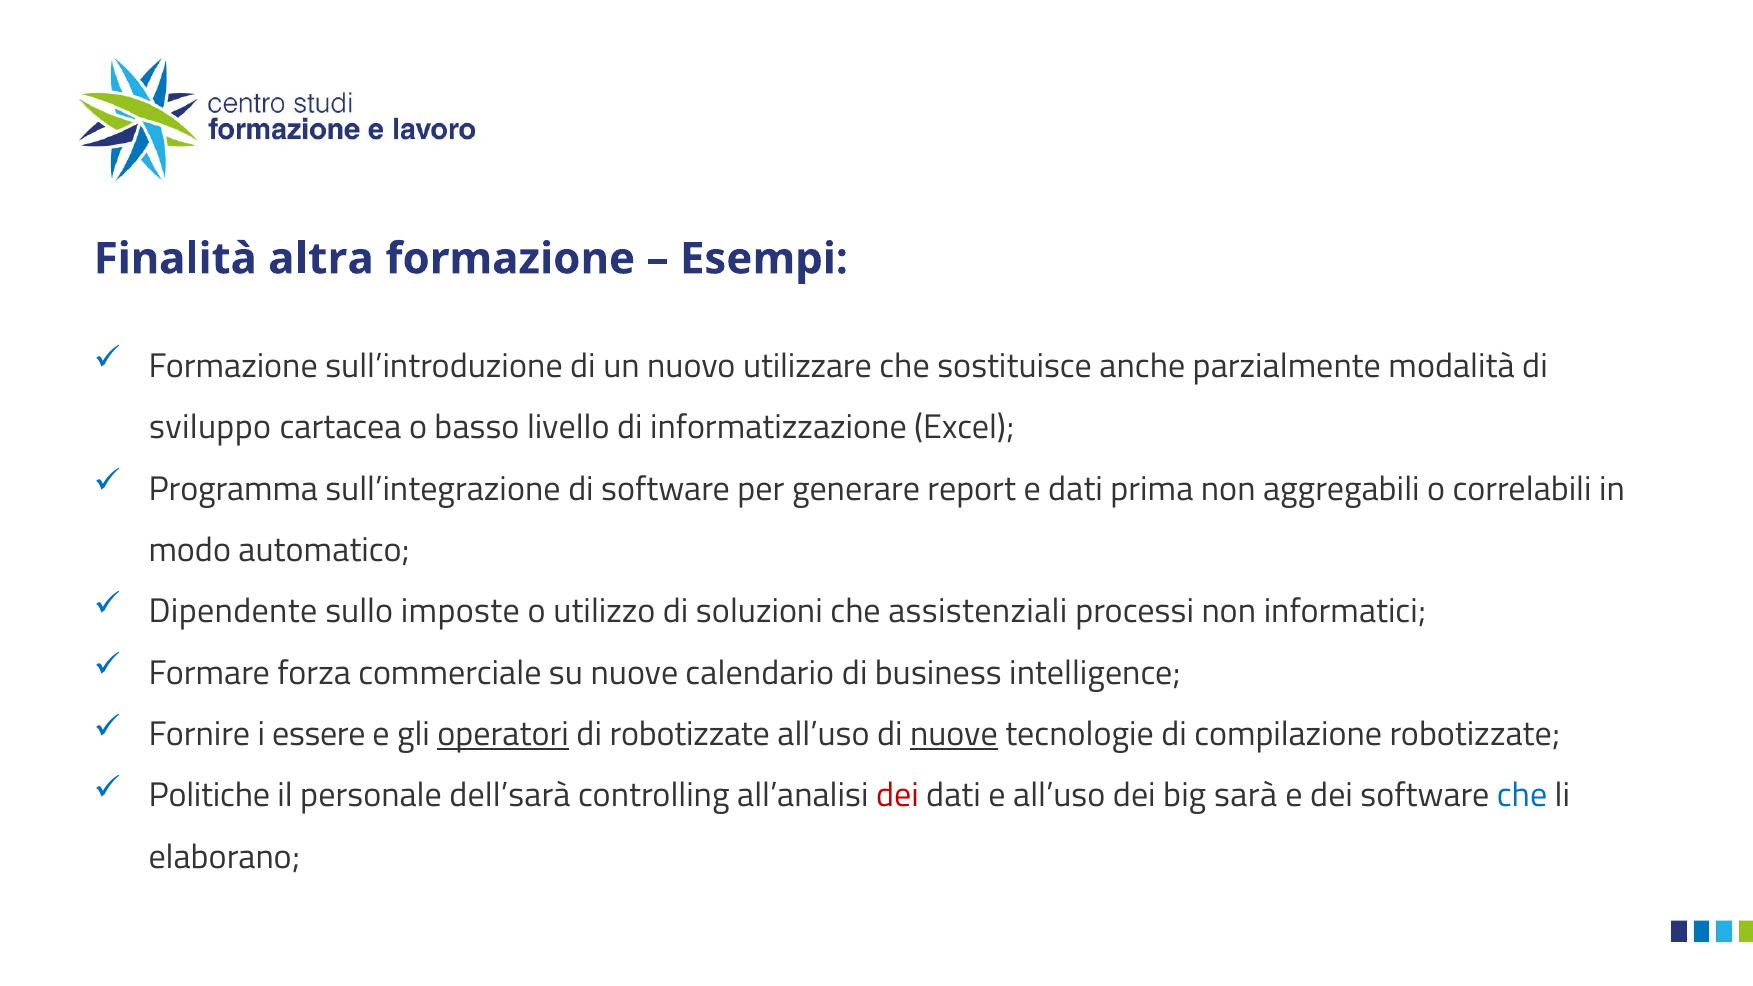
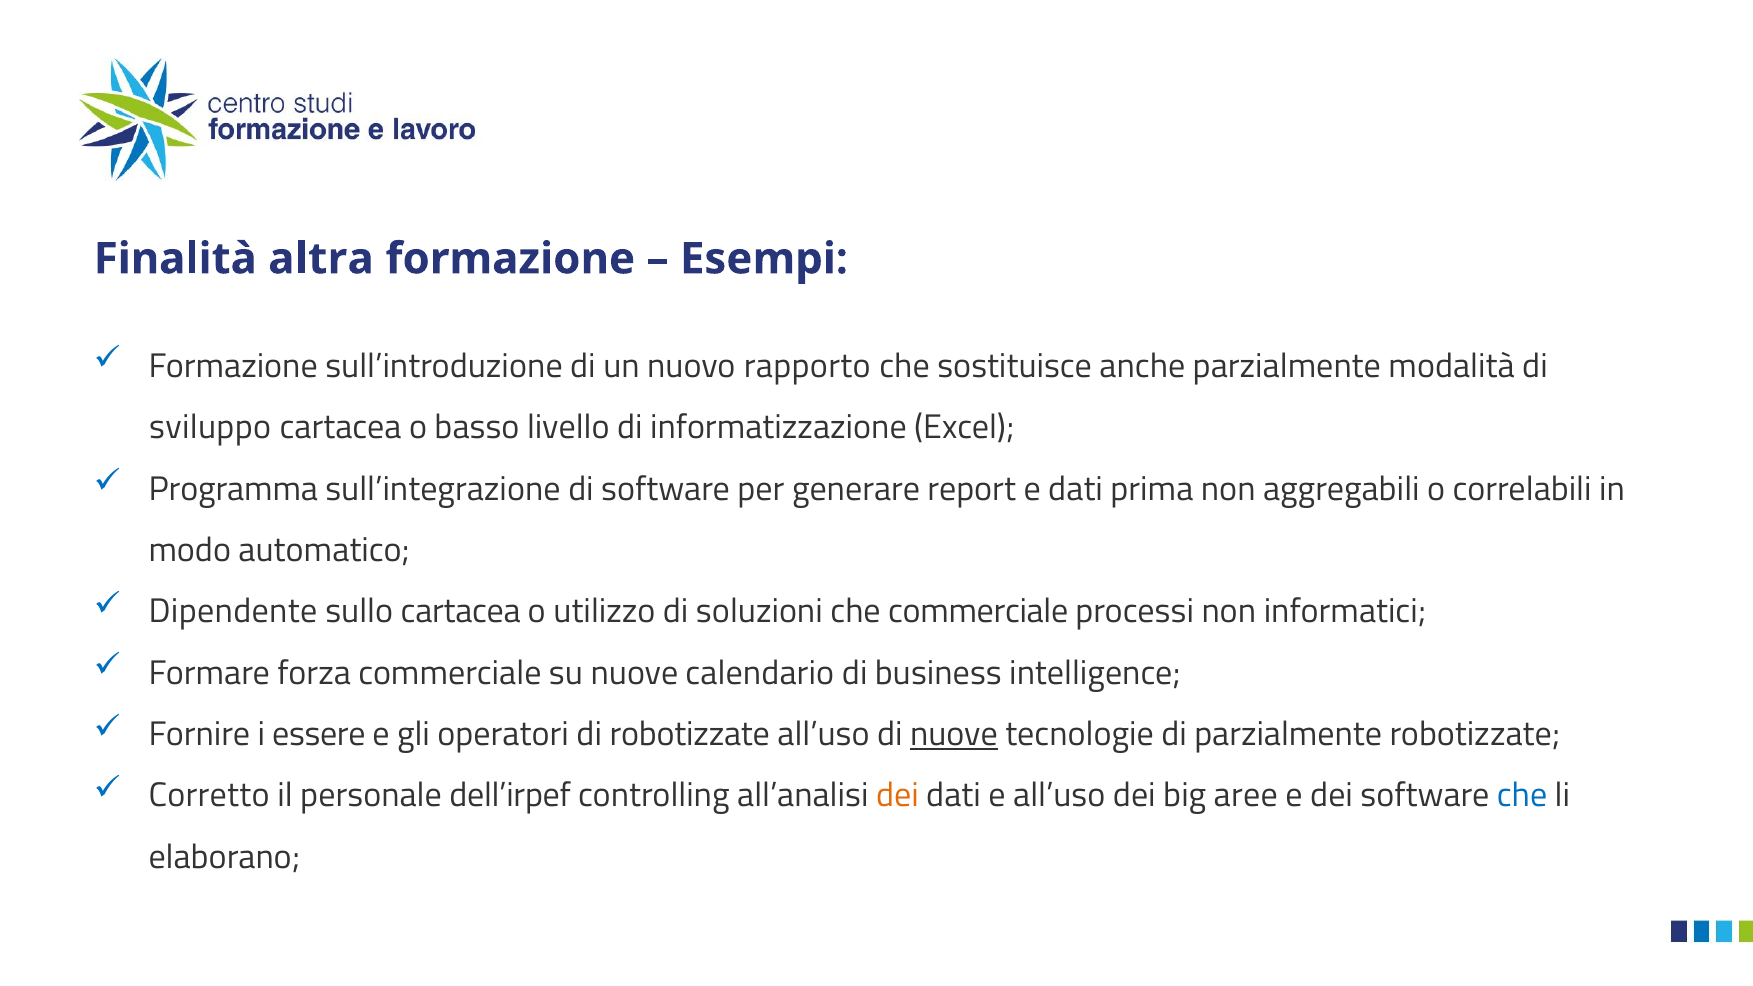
utilizzare: utilizzare -> rapporto
sullo imposte: imposte -> cartacea
che assistenziali: assistenziali -> commerciale
operatori underline: present -> none
di compilazione: compilazione -> parzialmente
Politiche: Politiche -> Corretto
dell’sarà: dell’sarà -> dell’irpef
dei at (897, 796) colour: red -> orange
sarà: sarà -> aree
